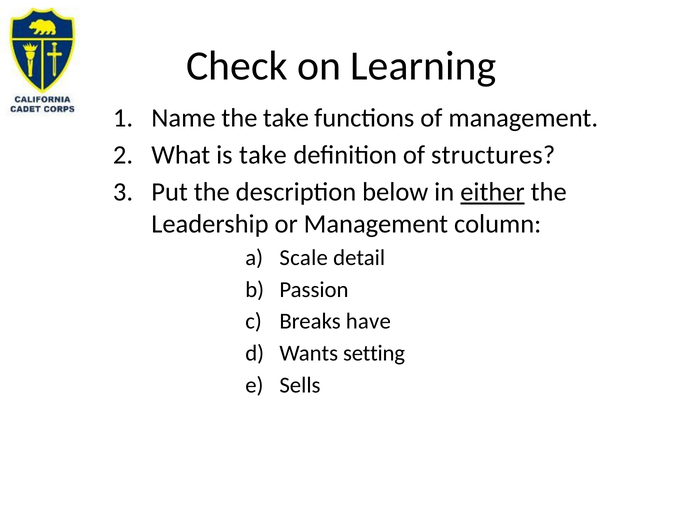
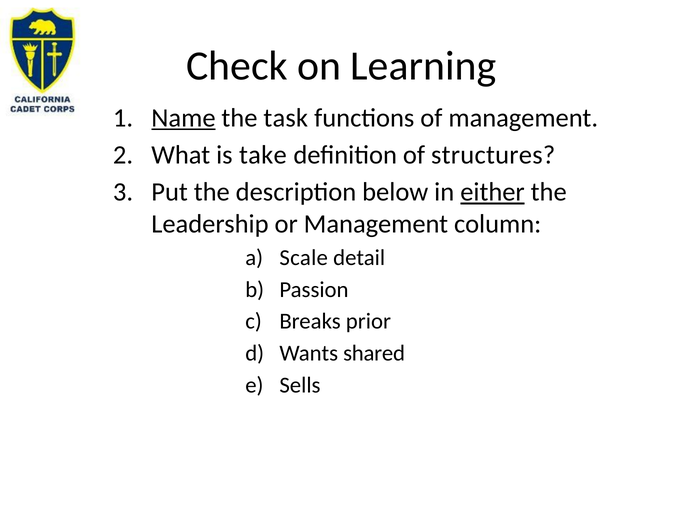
Name underline: none -> present
the take: take -> task
have: have -> prior
setting: setting -> shared
